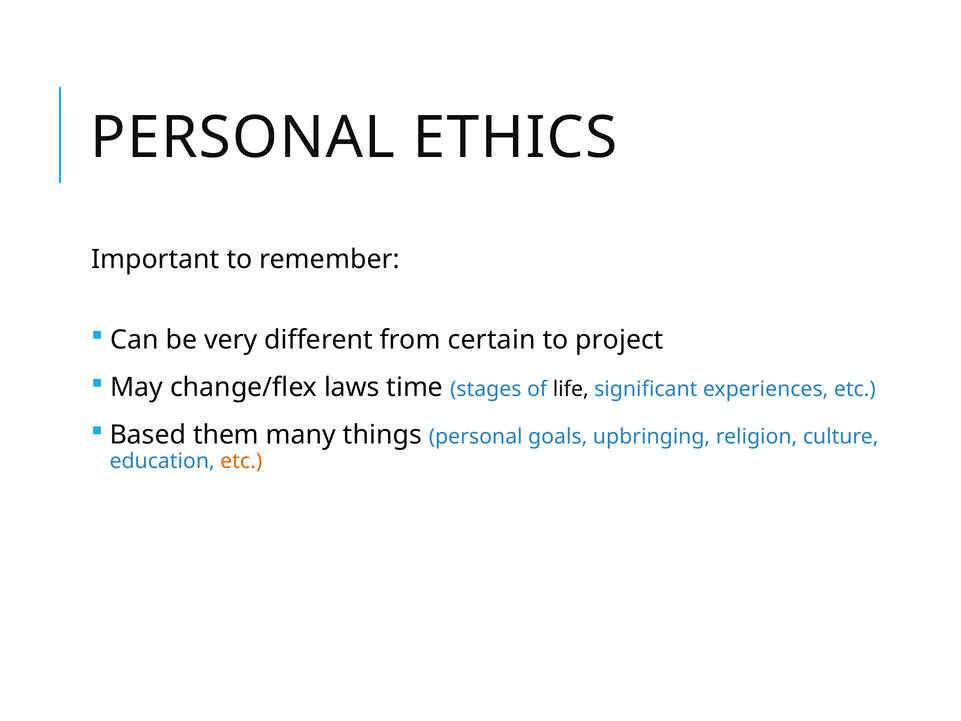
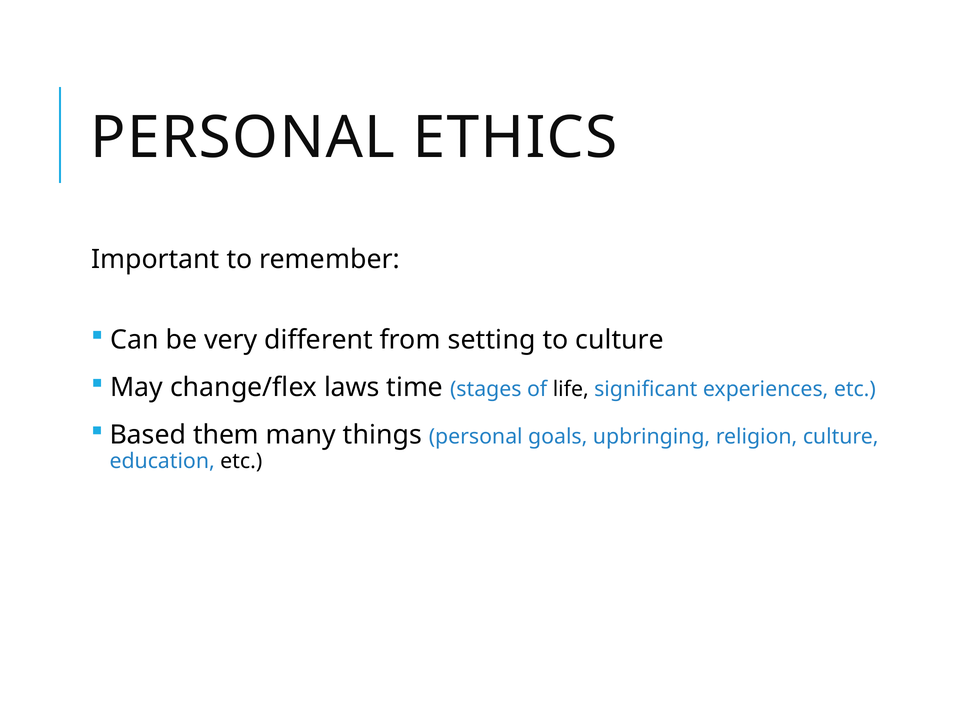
certain: certain -> setting
to project: project -> culture
etc at (241, 461) colour: orange -> black
